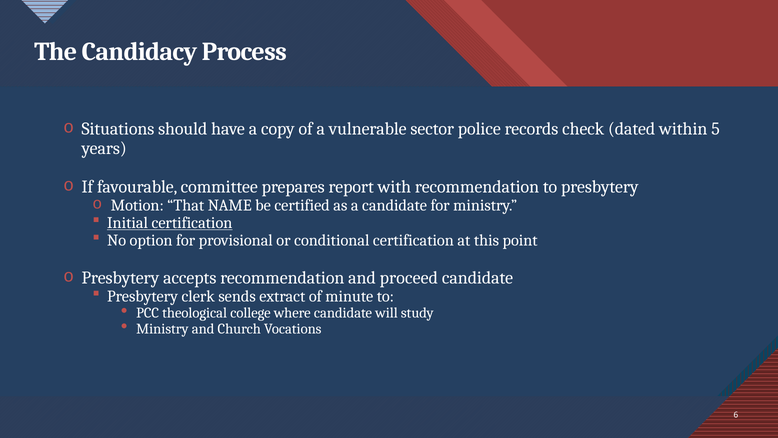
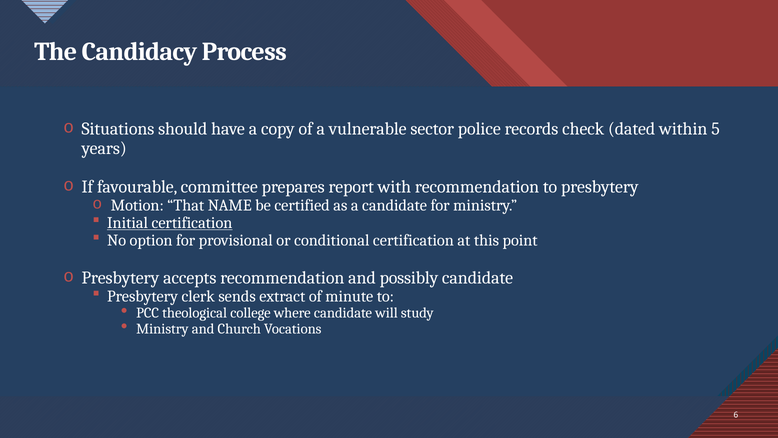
proceed: proceed -> possibly
